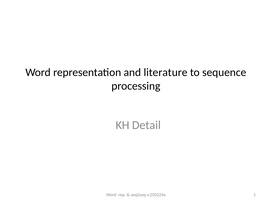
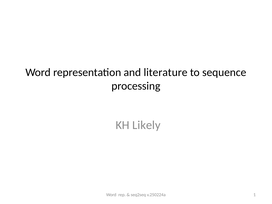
Detail: Detail -> Likely
